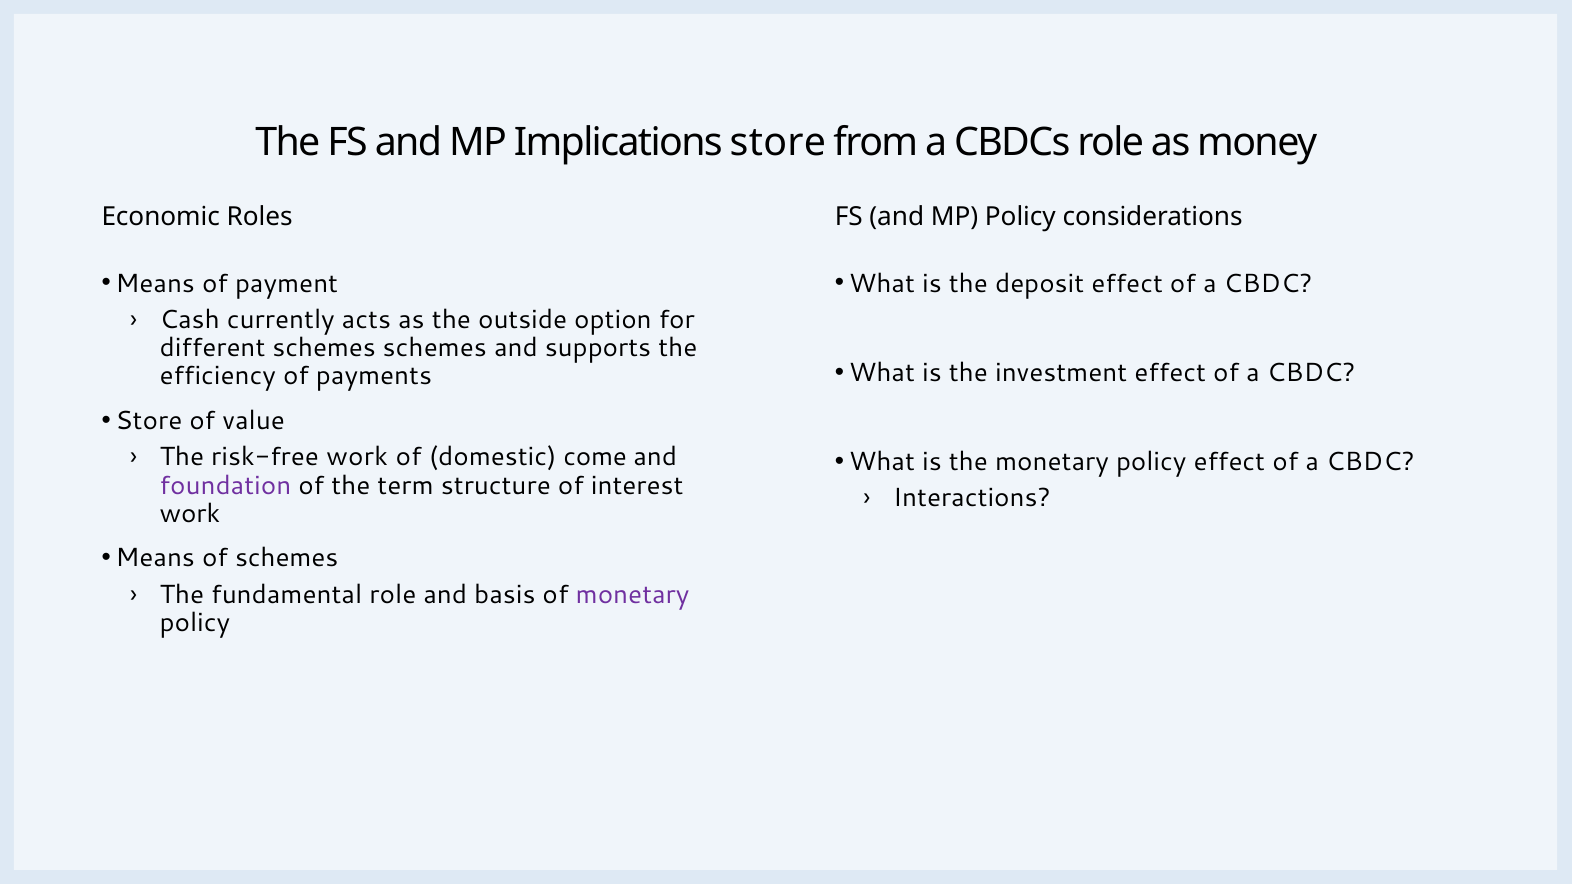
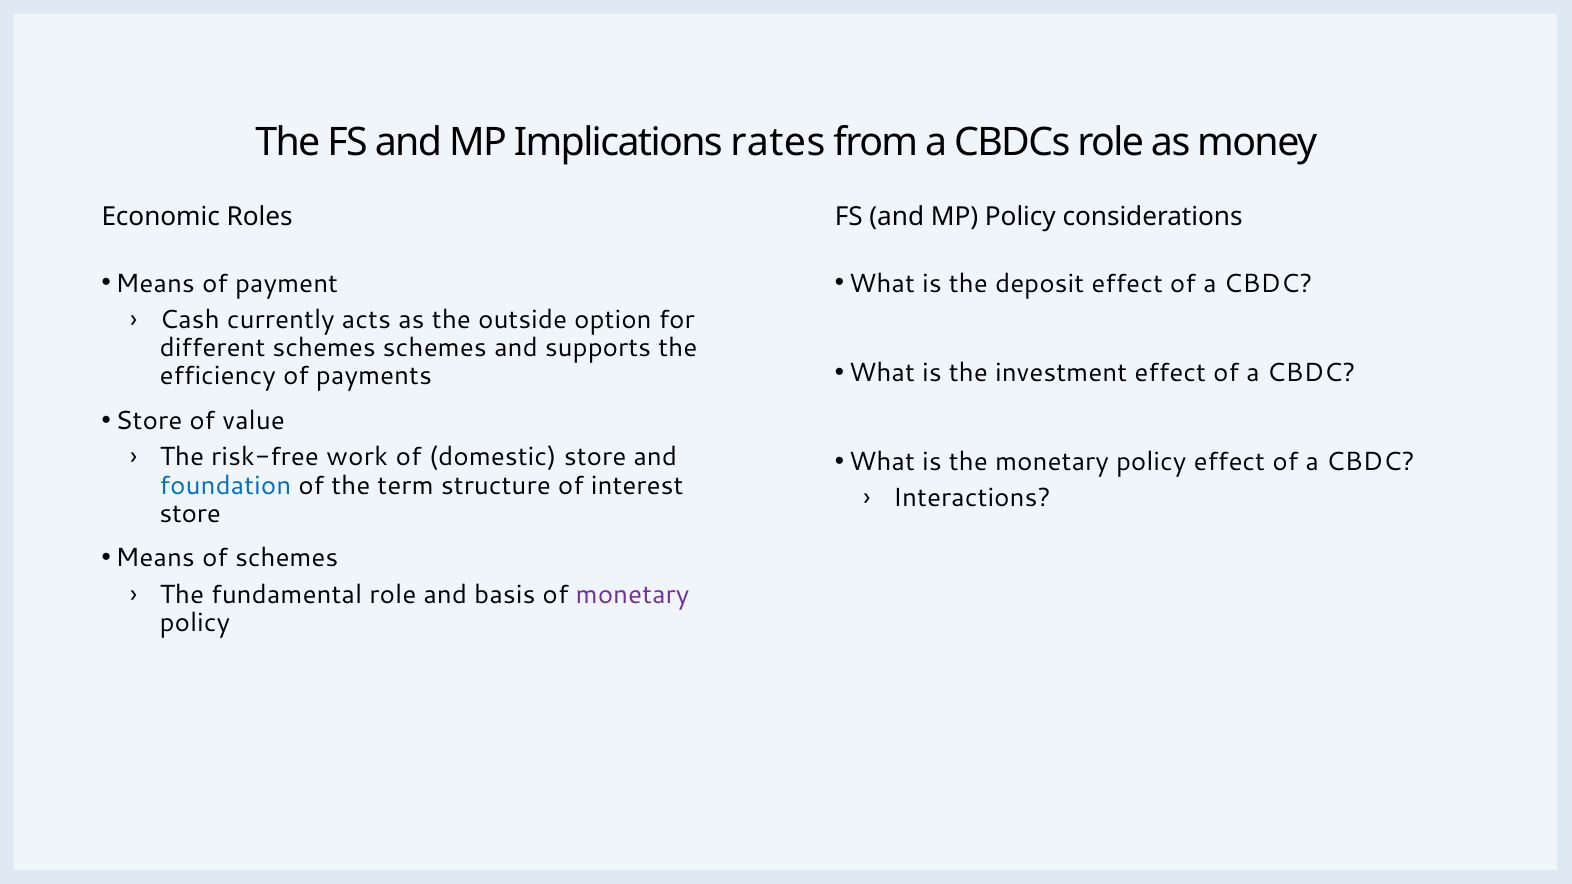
Implications store: store -> rates
domestic come: come -> store
foundation colour: purple -> blue
work at (190, 514): work -> store
